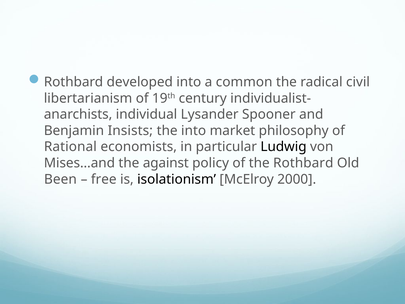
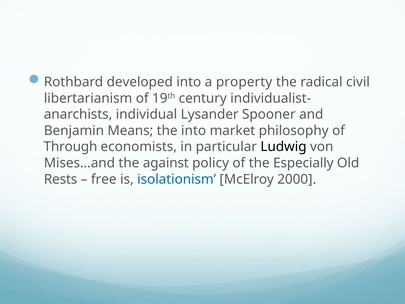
common: common -> property
Insists: Insists -> Means
Rational: Rational -> Through
the Rothbard: Rothbard -> Especially
Been: Been -> Rests
isolationism colour: black -> blue
